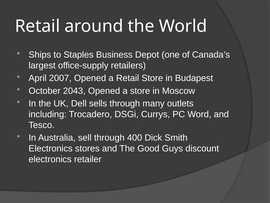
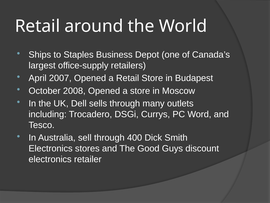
2043: 2043 -> 2008
